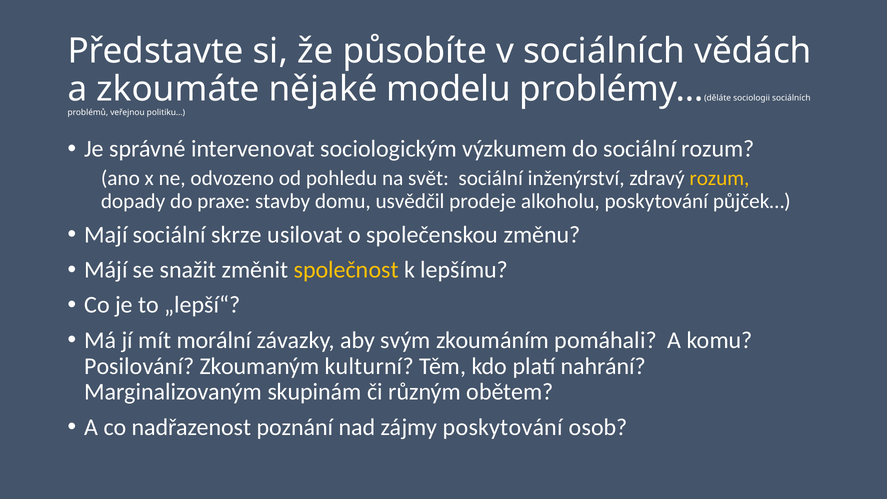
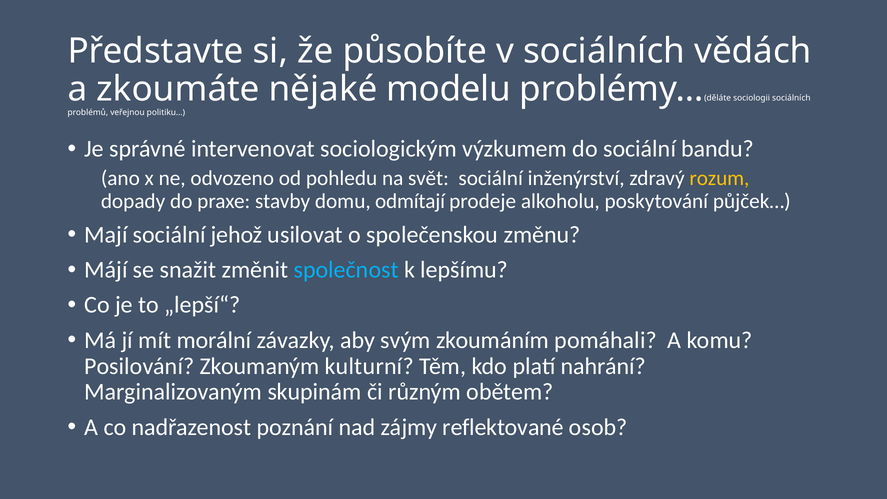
sociální rozum: rozum -> bandu
usvědčil: usvědčil -> odmítají
skrze: skrze -> jehož
společnost colour: yellow -> light blue
zájmy poskytování: poskytování -> reflektované
